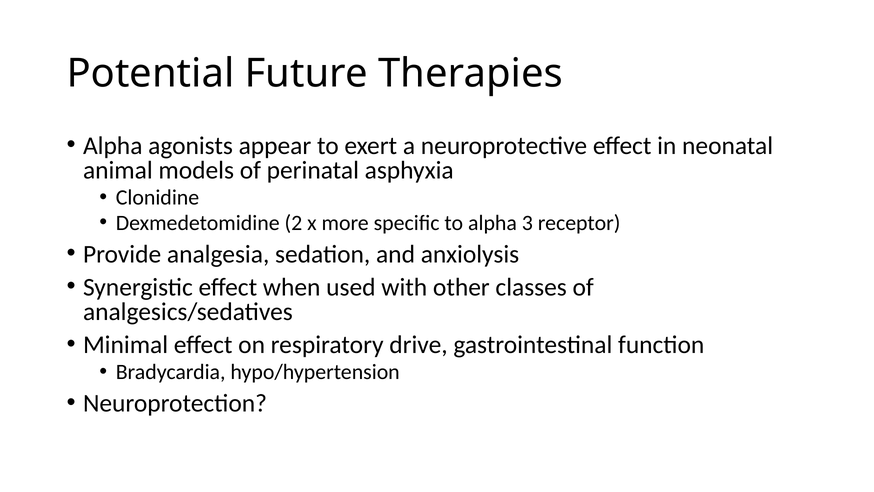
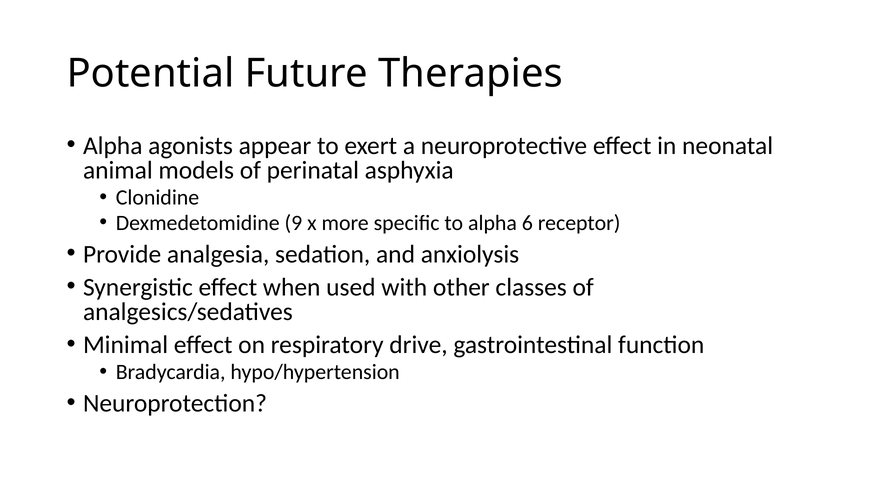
2: 2 -> 9
3: 3 -> 6
